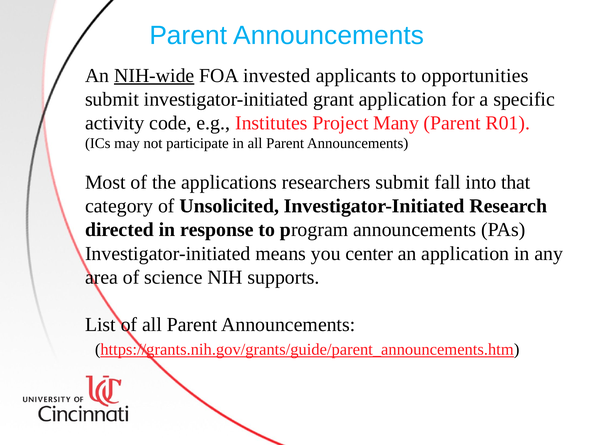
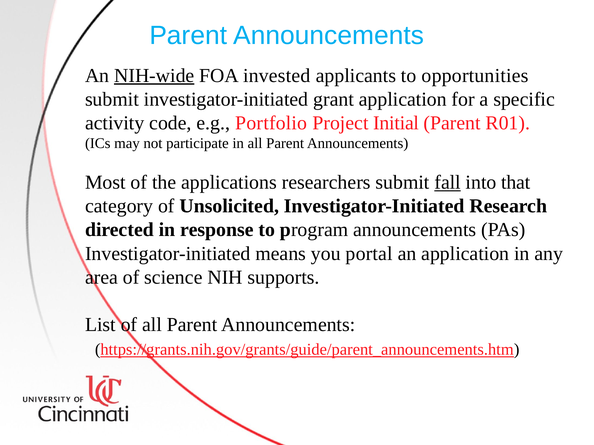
Institutes: Institutes -> Portfolio
Many: Many -> Initial
fall underline: none -> present
center: center -> portal
